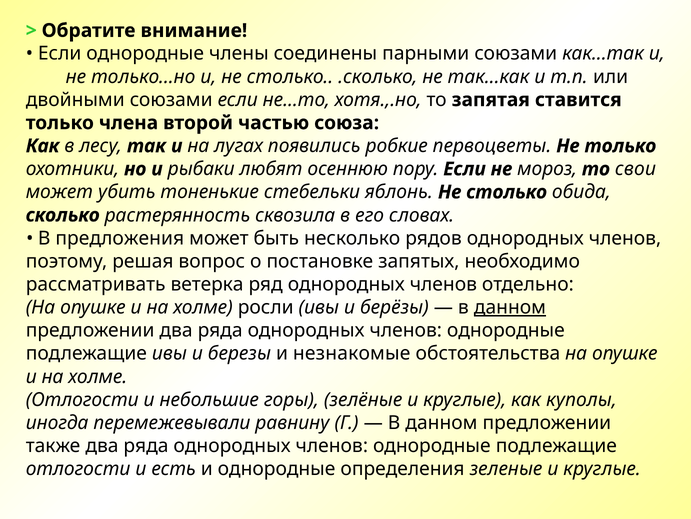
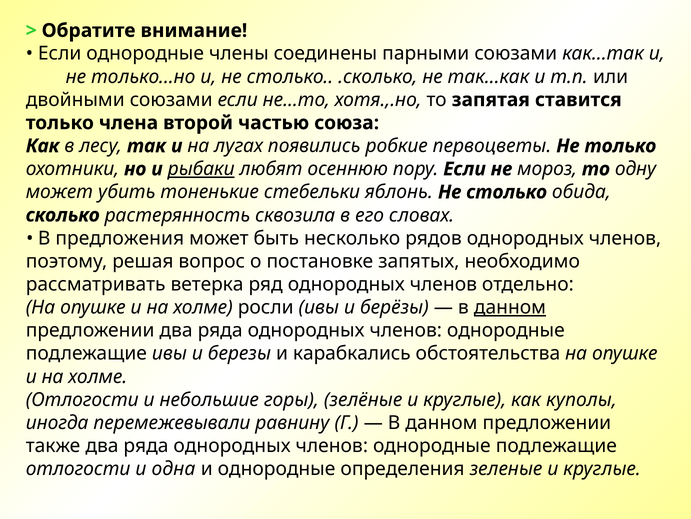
рыбаки underline: none -> present
свои: свои -> одну
незнакомые: незнакомые -> карабкались
есть: есть -> одна
